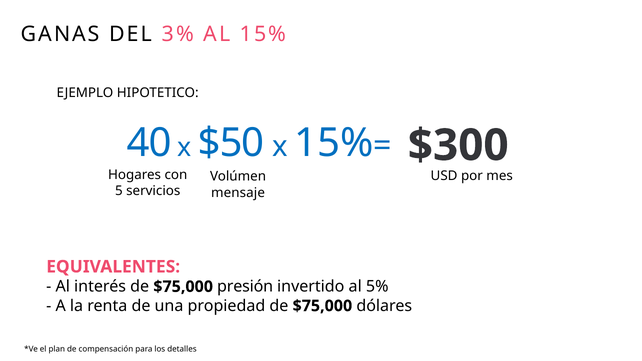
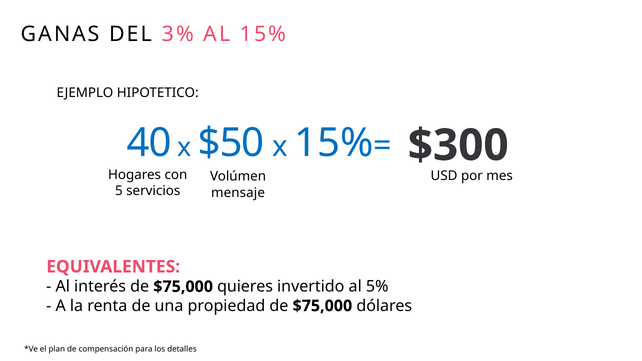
presión: presión -> quieres
